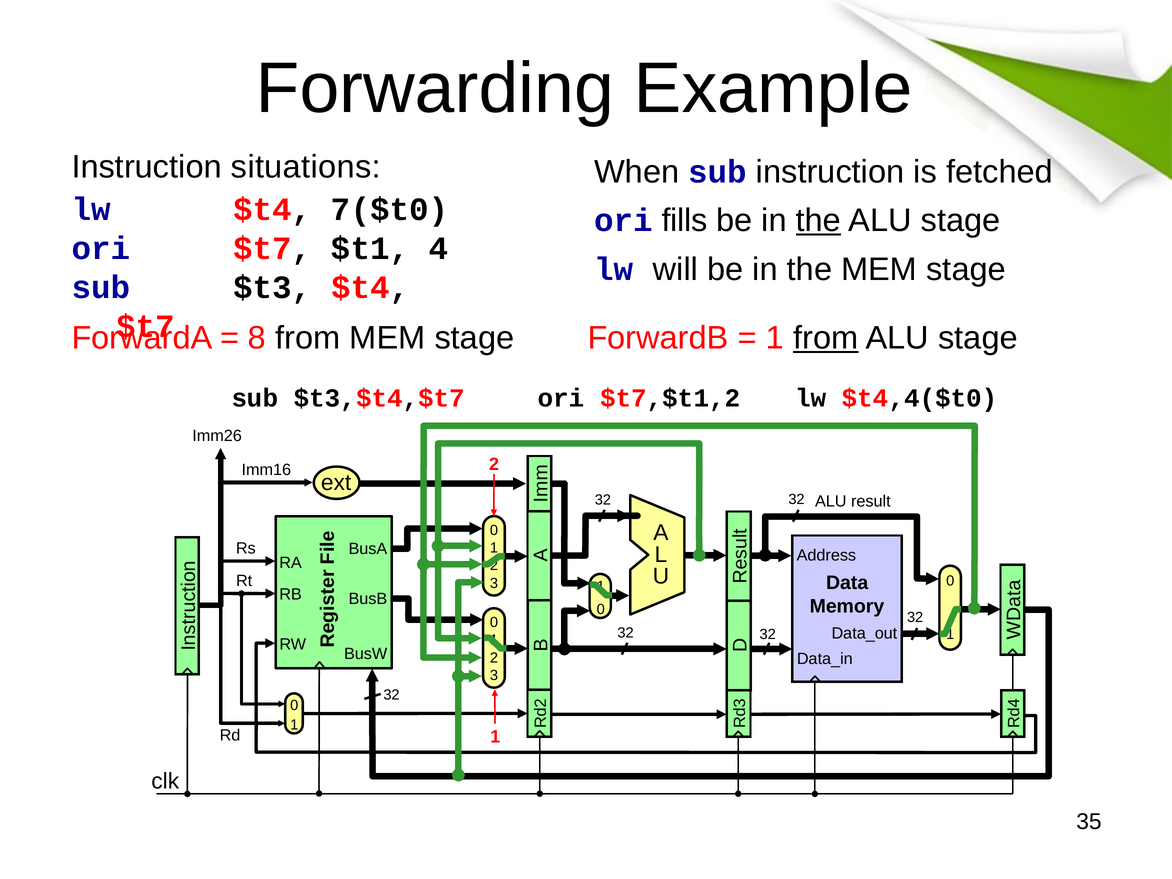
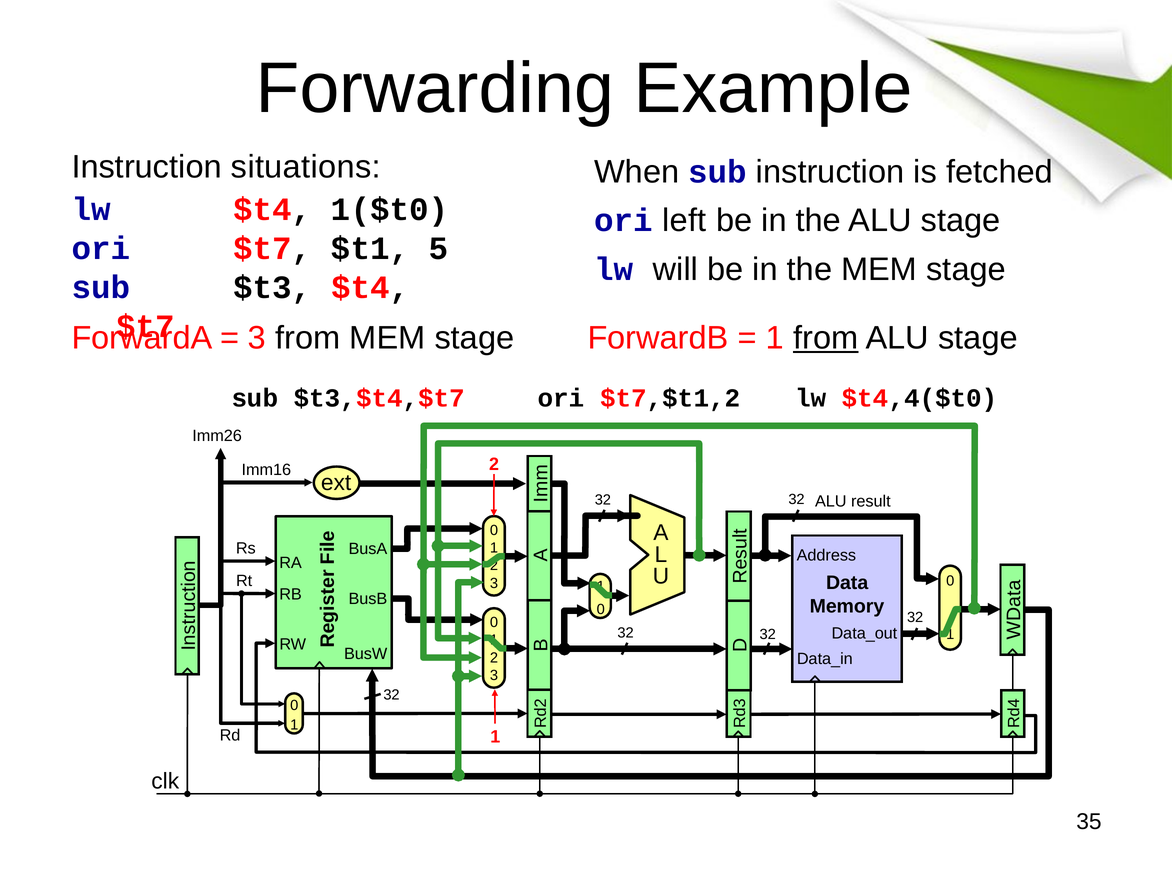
7($t0: 7($t0 -> 1($t0
fills: fills -> left
the at (818, 221) underline: present -> none
$t1 4: 4 -> 5
8 at (257, 338): 8 -> 3
